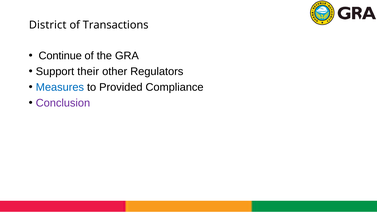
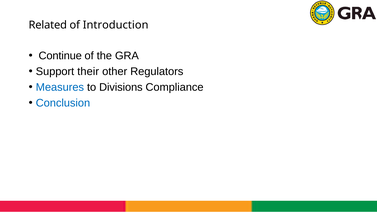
District: District -> Related
Transactions: Transactions -> Introduction
Provided: Provided -> Divisions
Conclusion colour: purple -> blue
